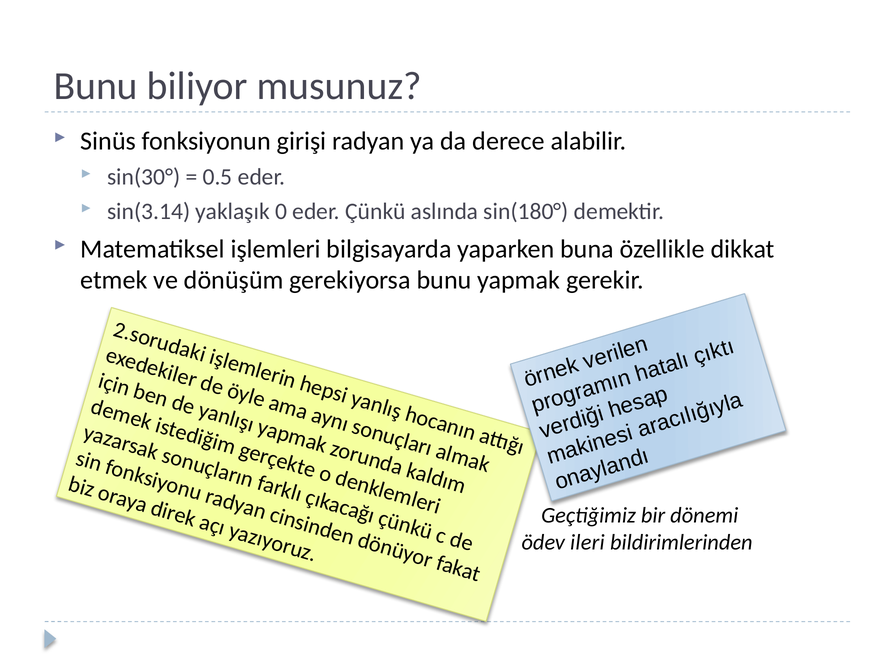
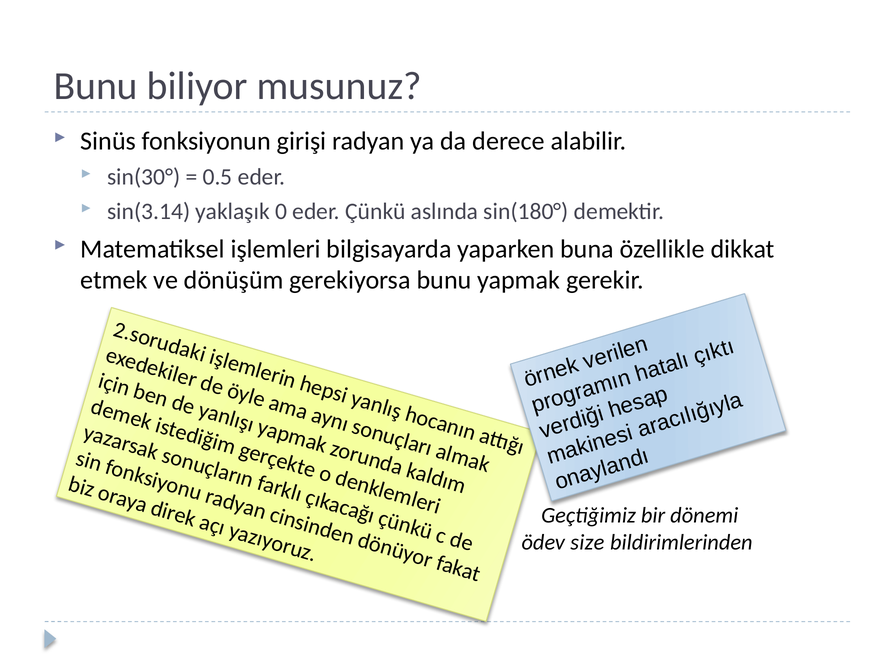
ileri: ileri -> size
